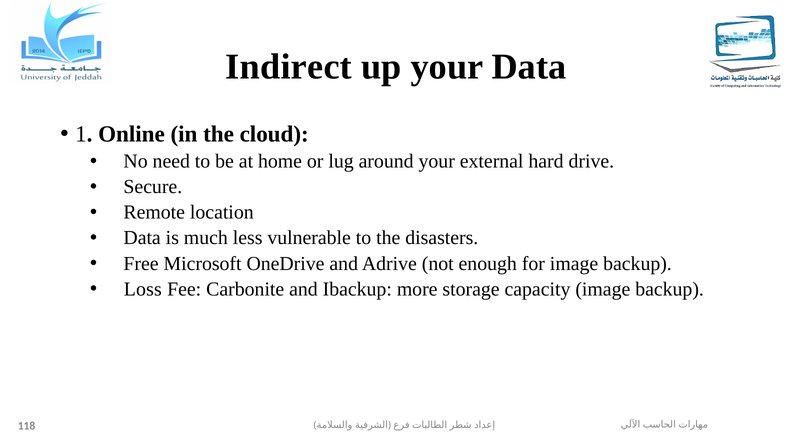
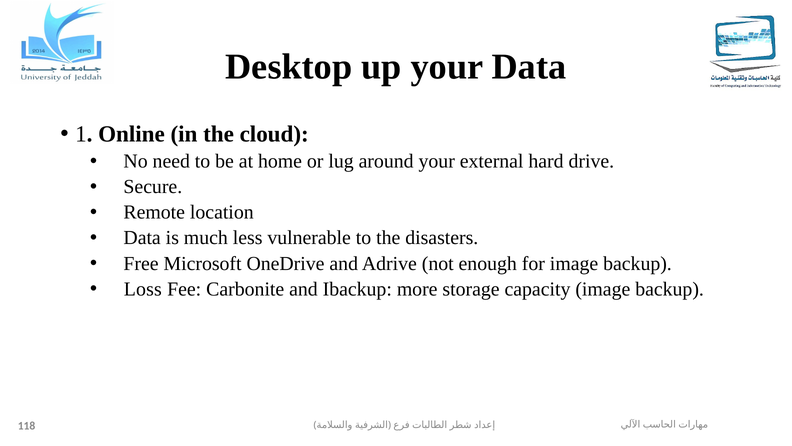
Indirect: Indirect -> Desktop
